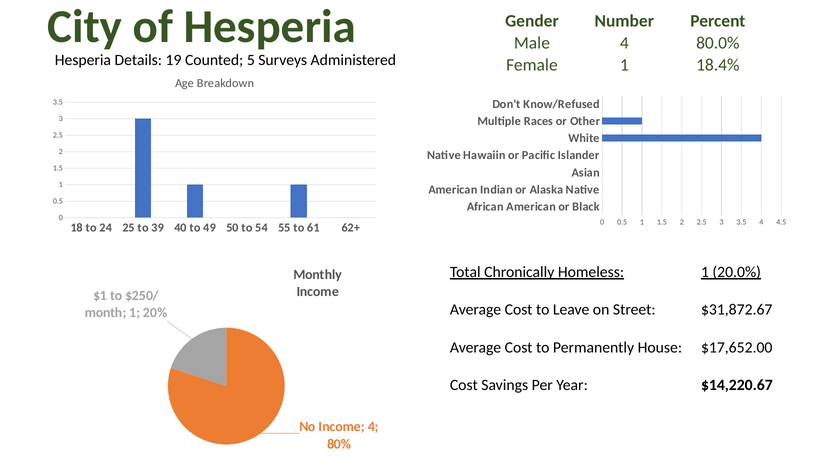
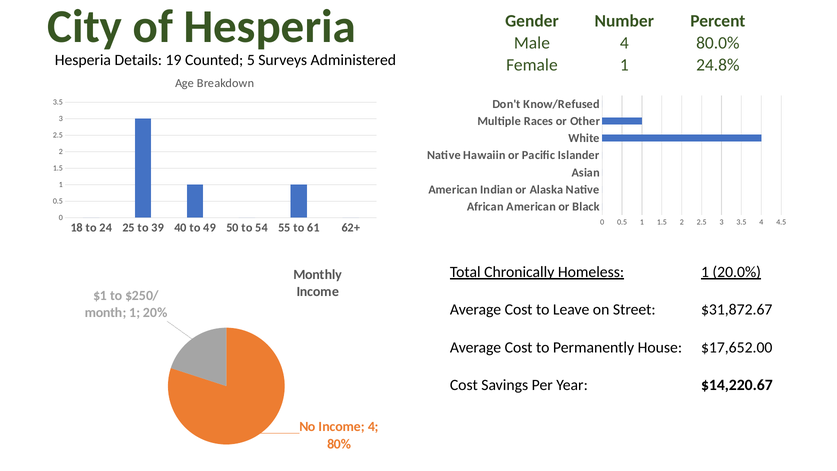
18.4%: 18.4% -> 24.8%
